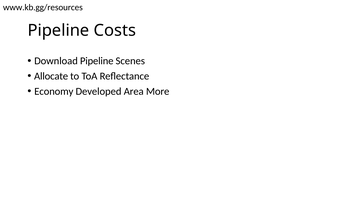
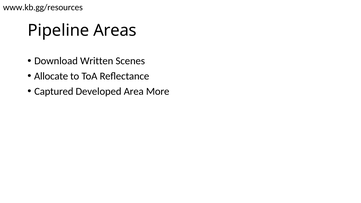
Costs: Costs -> Areas
Download Pipeline: Pipeline -> Written
Economy: Economy -> Captured
